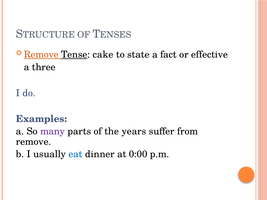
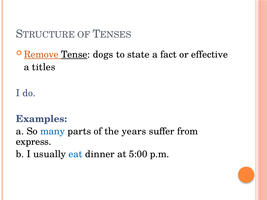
cake: cake -> dogs
three: three -> titles
many colour: purple -> blue
remove at (34, 142): remove -> express
0:00: 0:00 -> 5:00
